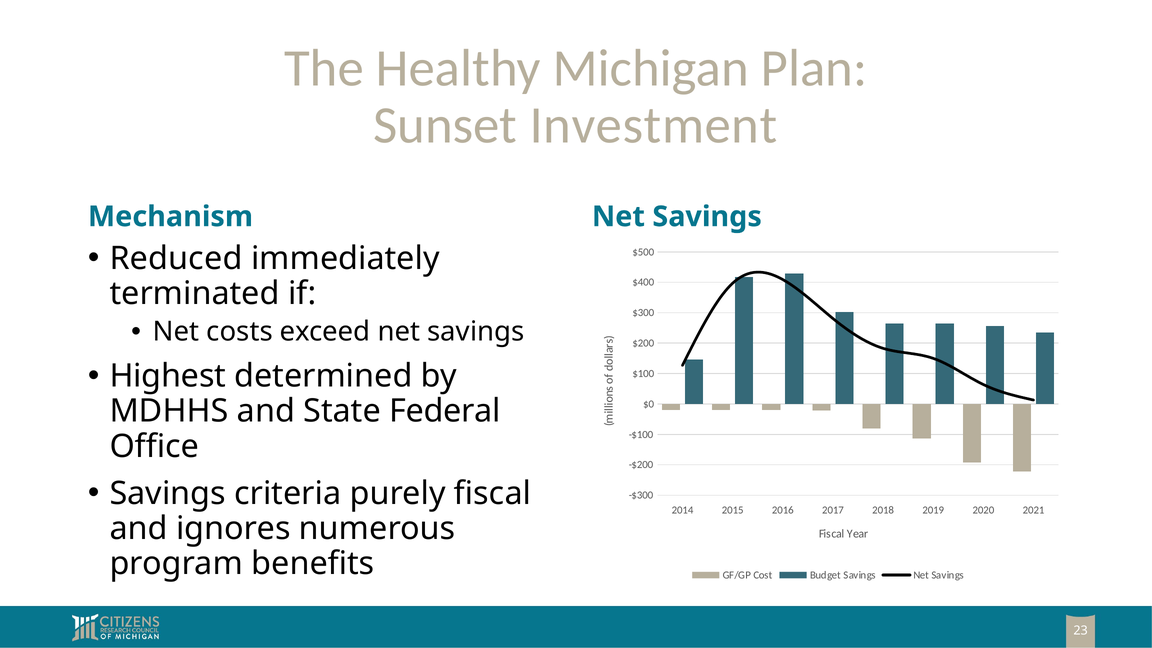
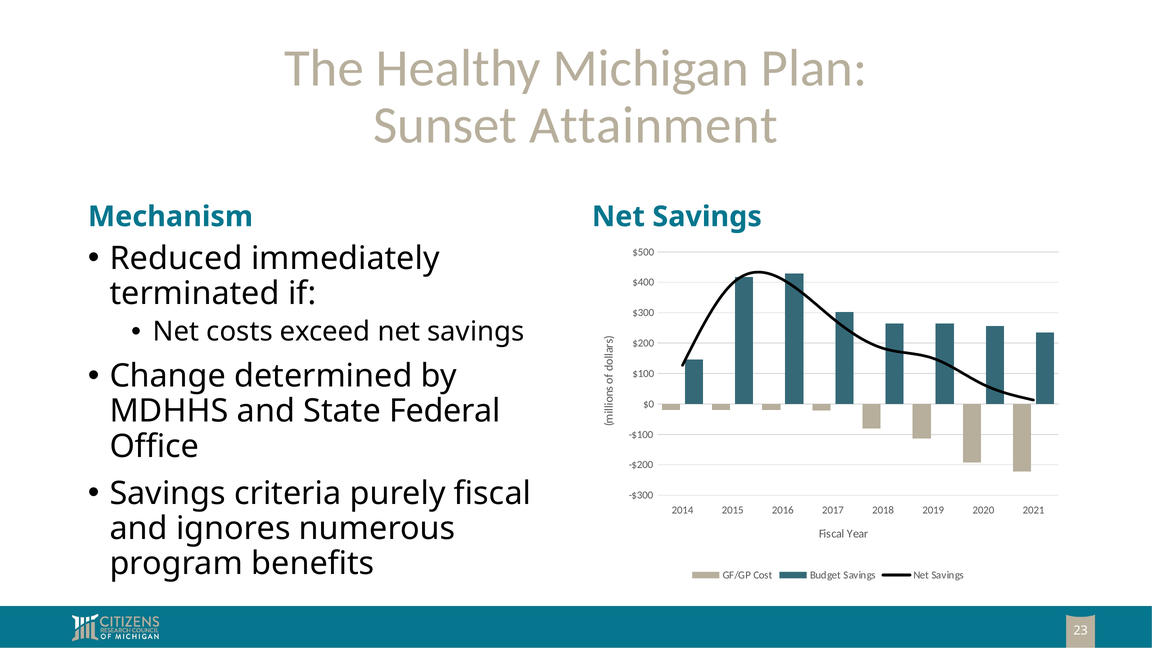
Investment: Investment -> Attainment
Highest: Highest -> Change
